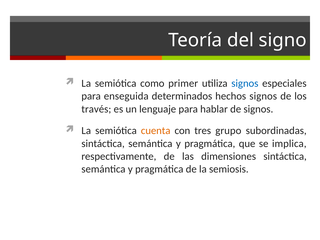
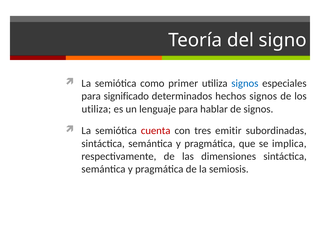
enseguida: enseguida -> significado
través at (96, 109): través -> utiliza
cuenta colour: orange -> red
grupo: grupo -> emitir
